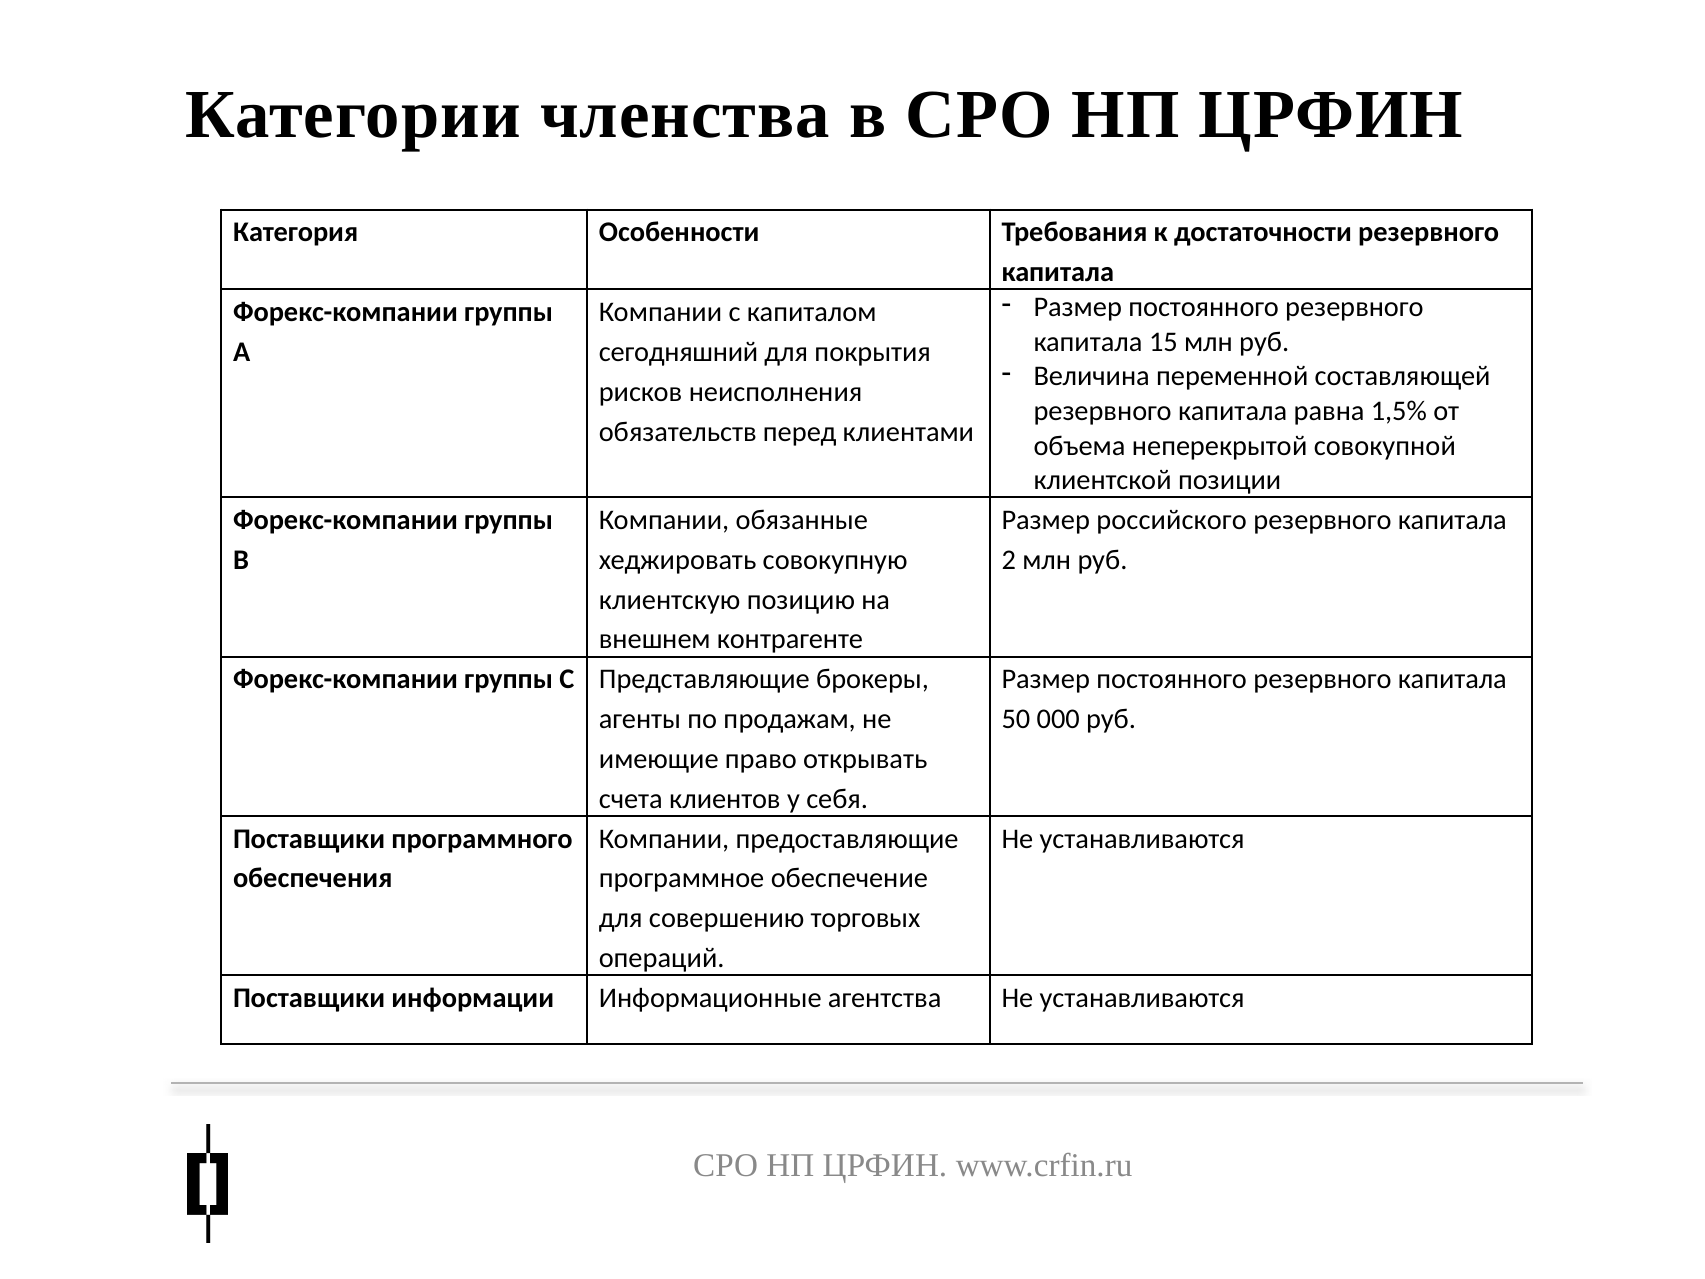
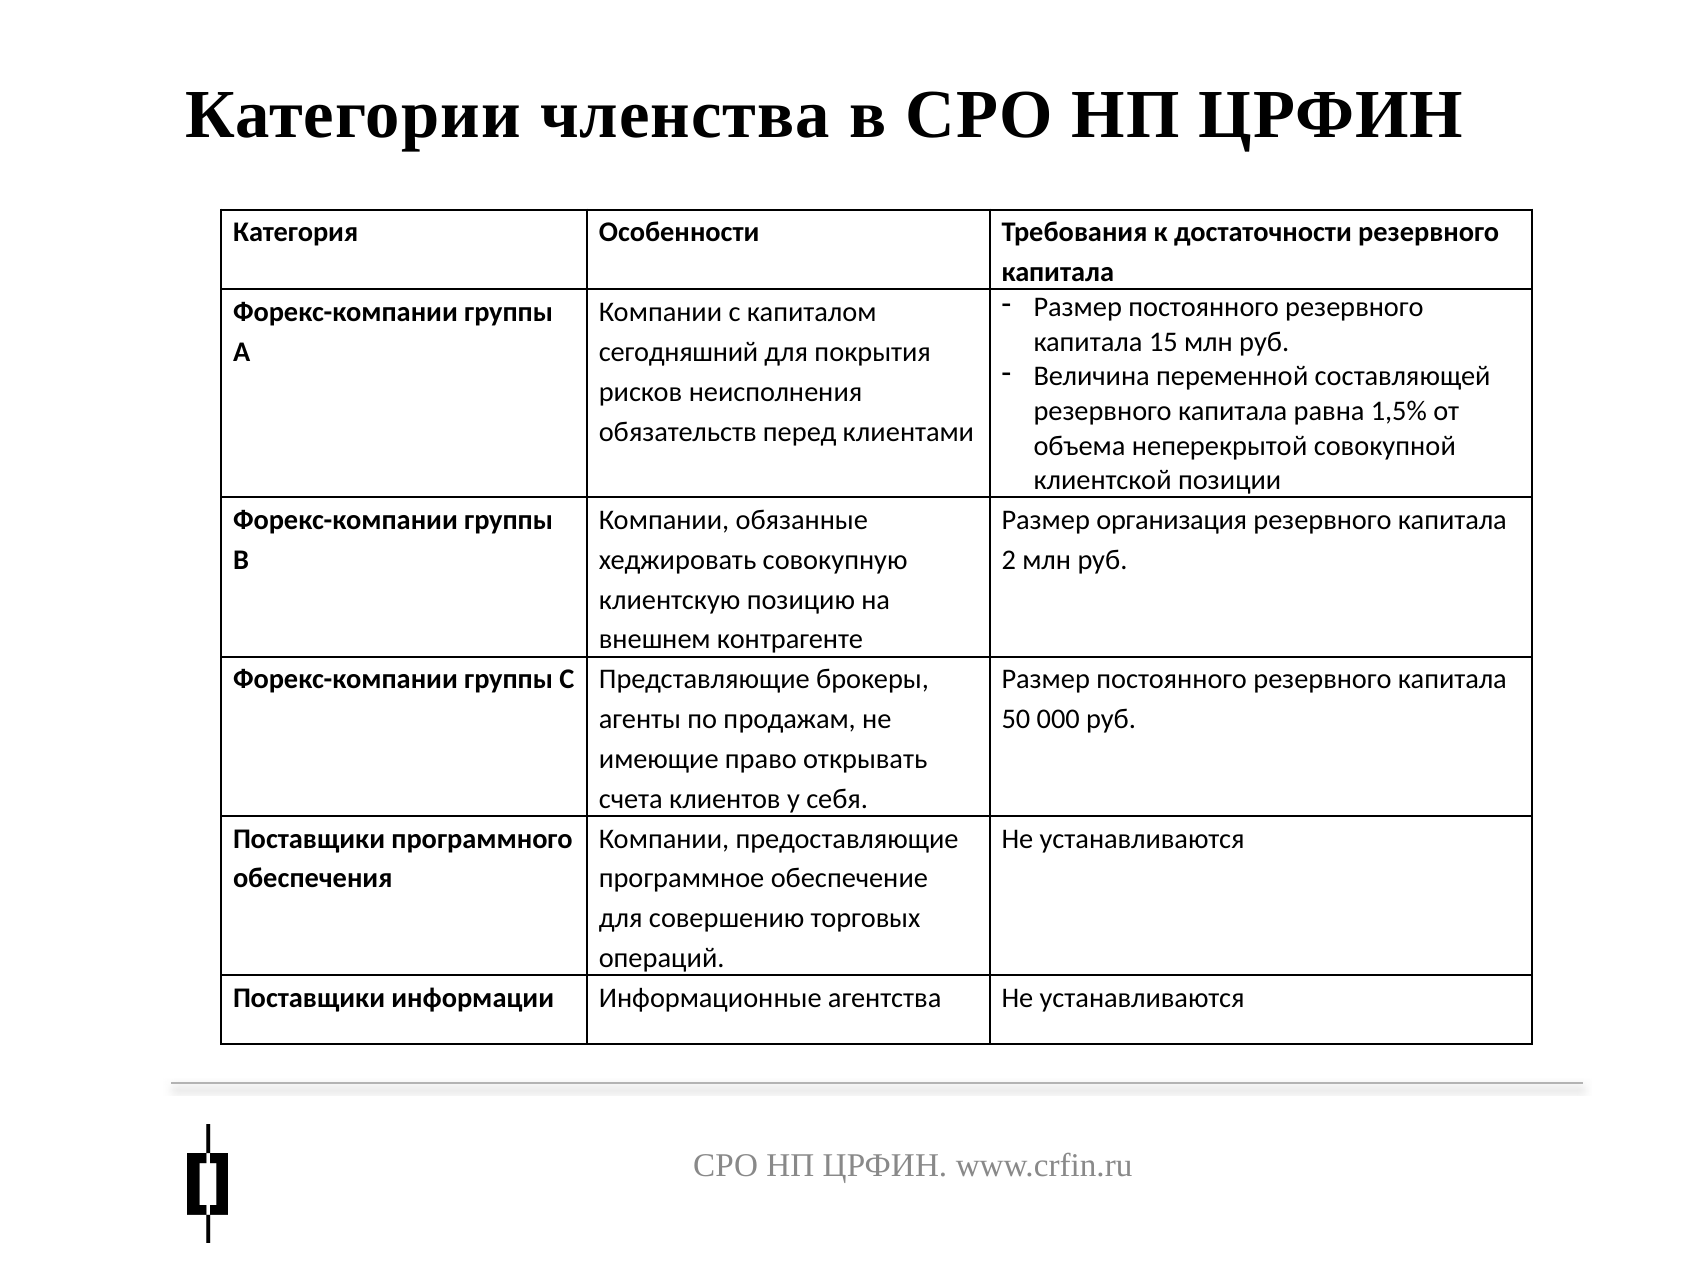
российского: российского -> организация
